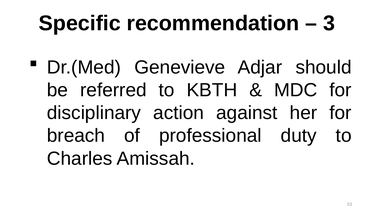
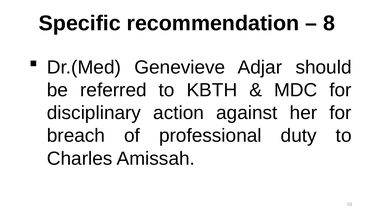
3: 3 -> 8
